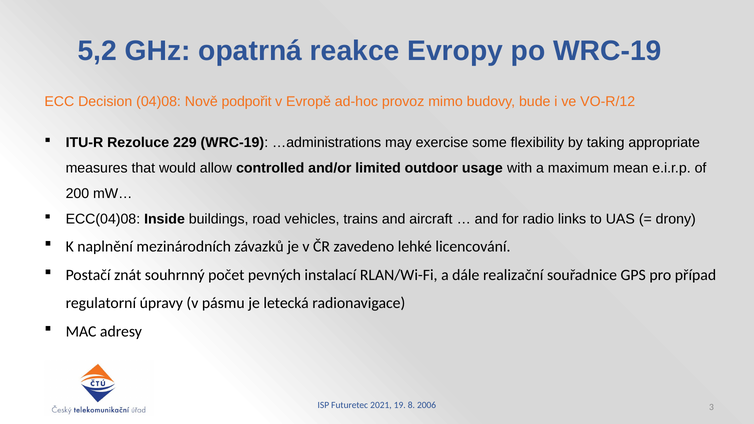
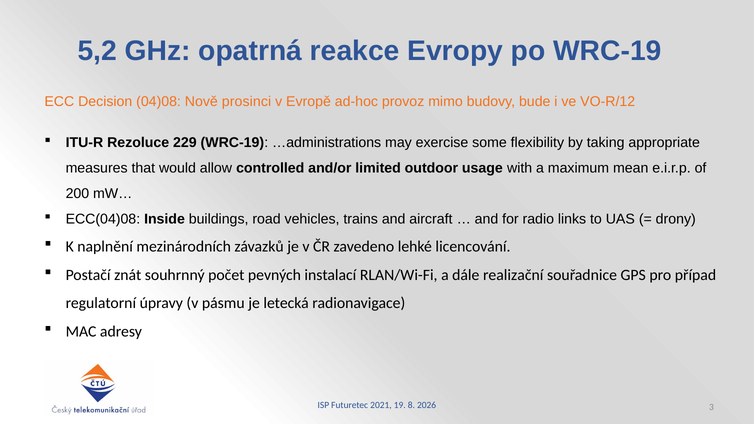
podpořit: podpořit -> prosinci
2006: 2006 -> 2026
